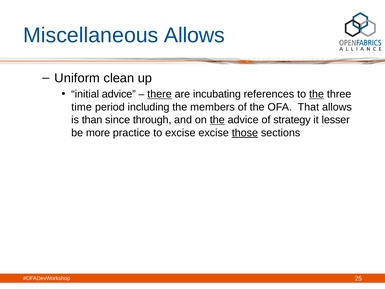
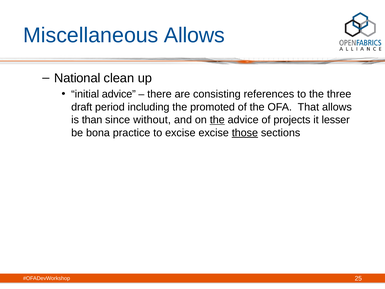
Uniform: Uniform -> National
there underline: present -> none
incubating: incubating -> consisting
the at (317, 94) underline: present -> none
time: time -> draft
members: members -> promoted
through: through -> without
strategy: strategy -> projects
more: more -> bona
